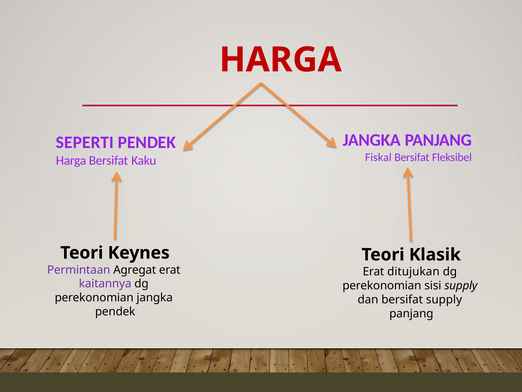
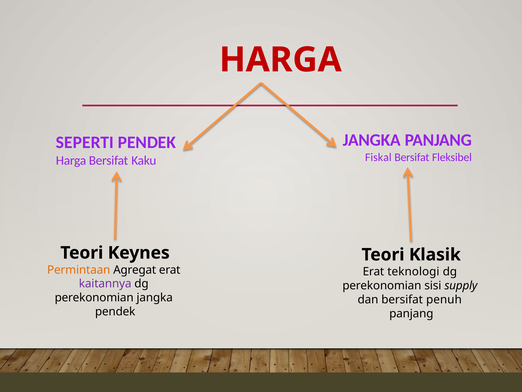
Permintaan colour: purple -> orange
ditujukan: ditujukan -> teknologi
bersifat supply: supply -> penuh
